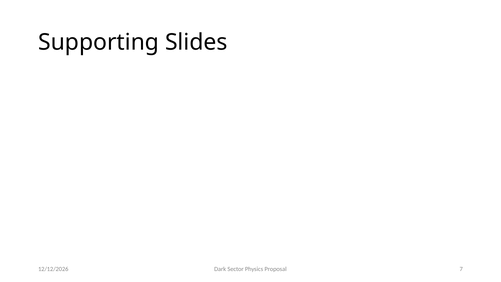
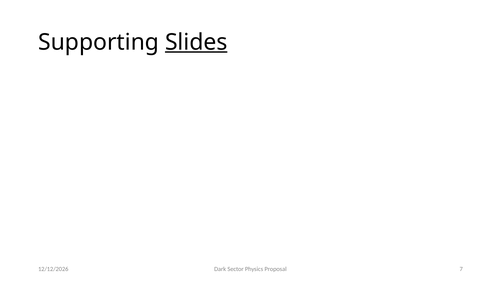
Slides underline: none -> present
